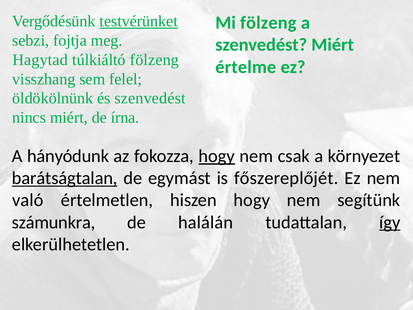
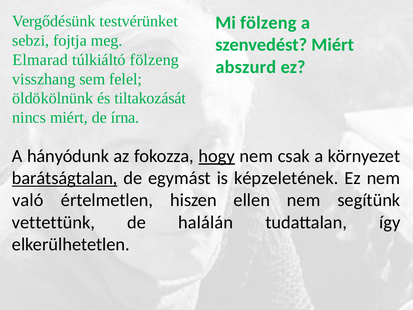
testvérünket underline: present -> none
Hagytad: Hagytad -> Elmarad
értelme: értelme -> abszurd
és szenvedést: szenvedést -> tiltakozását
főszereplőjét: főszereplőjét -> képzeletének
hiszen hogy: hogy -> ellen
számunkra: számunkra -> vettettünk
így underline: present -> none
